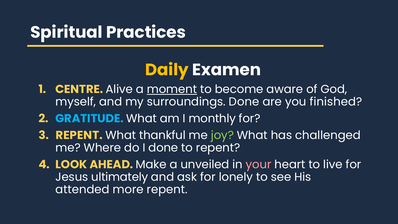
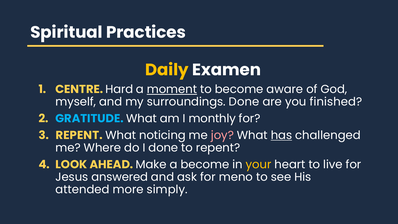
Alive: Alive -> Hard
thankful: thankful -> noticing
joy colour: light green -> pink
has underline: none -> present
a unveiled: unveiled -> become
your colour: pink -> yellow
ultimately: ultimately -> answered
lonely: lonely -> meno
more repent: repent -> simply
